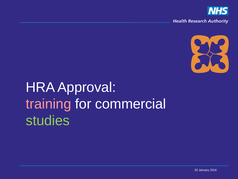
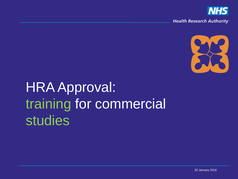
training colour: pink -> light green
